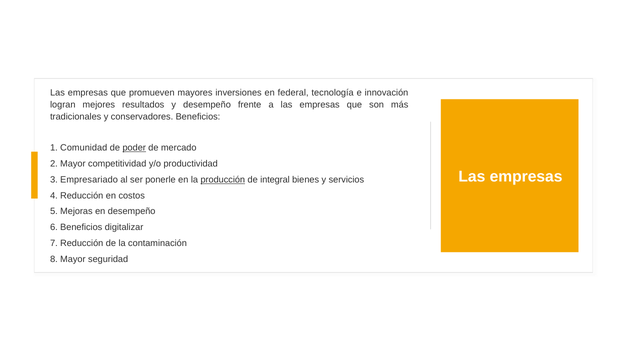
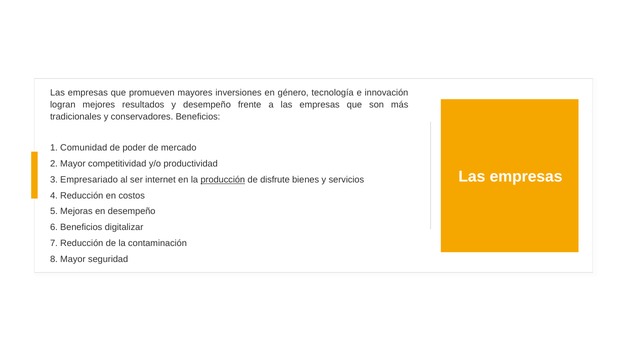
federal: federal -> género
poder underline: present -> none
ponerle: ponerle -> internet
integral: integral -> disfrute
